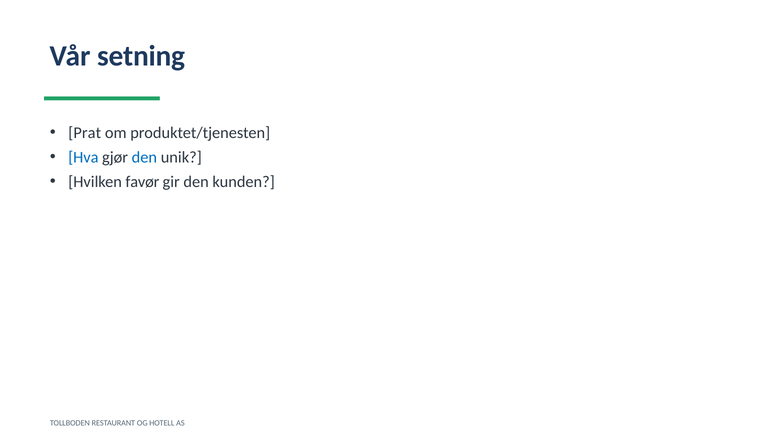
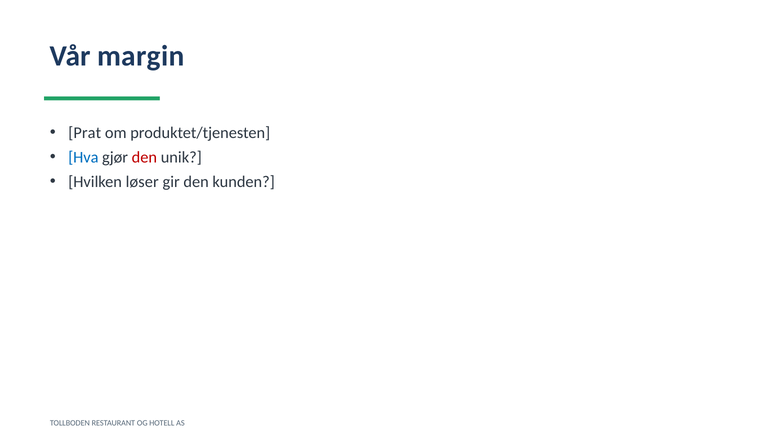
setning: setning -> margin
den at (144, 157) colour: blue -> red
favør: favør -> løser
